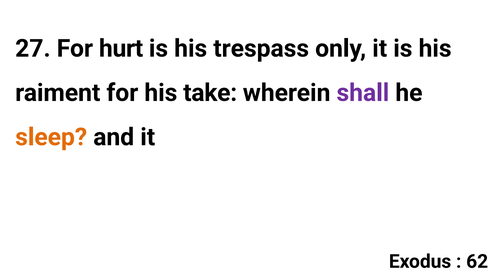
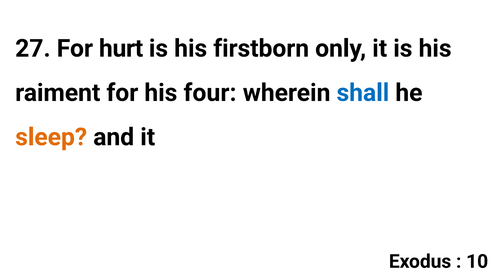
trespass: trespass -> firstborn
take: take -> four
shall colour: purple -> blue
62: 62 -> 10
